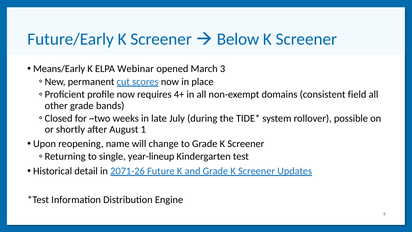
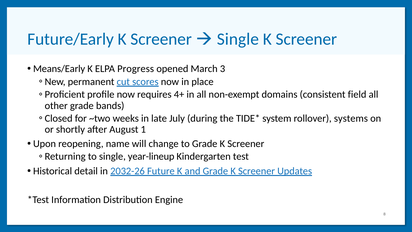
Below at (238, 39): Below -> Single
Webinar: Webinar -> Progress
possible: possible -> systems
2071-26: 2071-26 -> 2032-26
